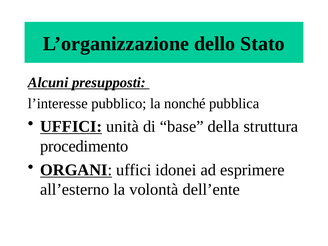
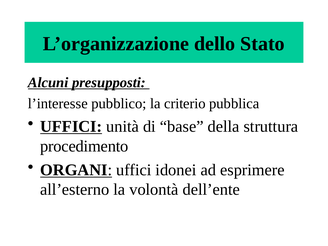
nonché: nonché -> criterio
